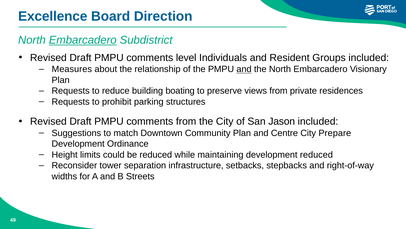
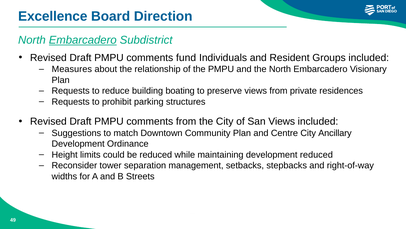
level: level -> fund
and at (244, 69) underline: present -> none
San Jason: Jason -> Views
Prepare: Prepare -> Ancillary
infrastructure: infrastructure -> management
